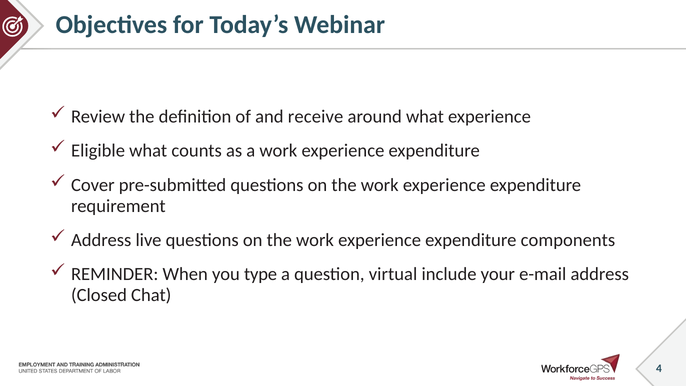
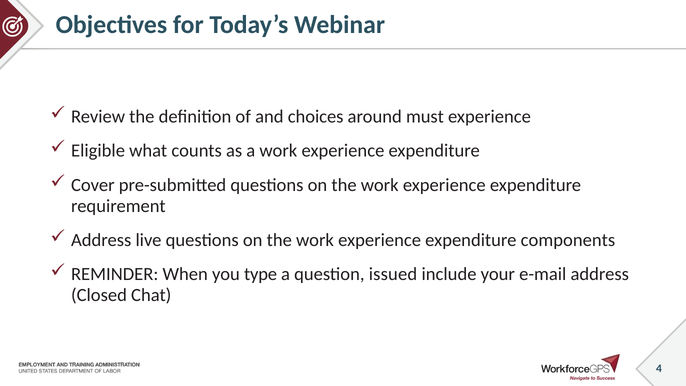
receive: receive -> choices
around what: what -> must
virtual: virtual -> issued
